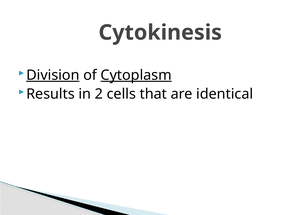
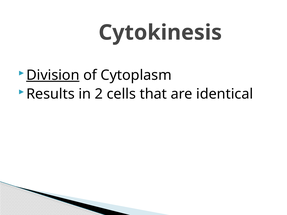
Cytoplasm underline: present -> none
